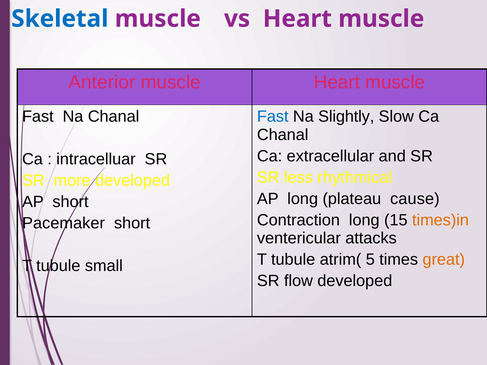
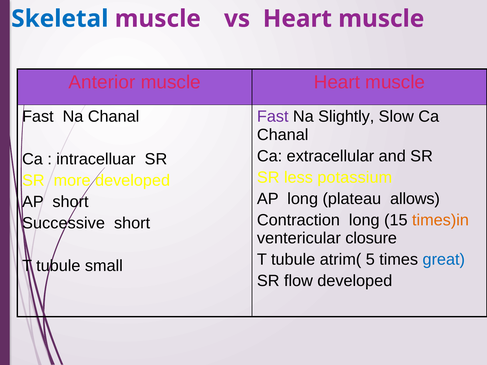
Fast at (273, 117) colour: blue -> purple
rhythmical: rhythmical -> potassium
cause: cause -> allows
Pacemaker: Pacemaker -> Successive
attacks: attacks -> closure
great colour: orange -> blue
